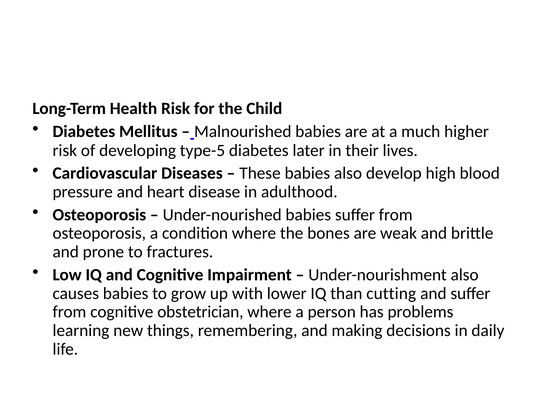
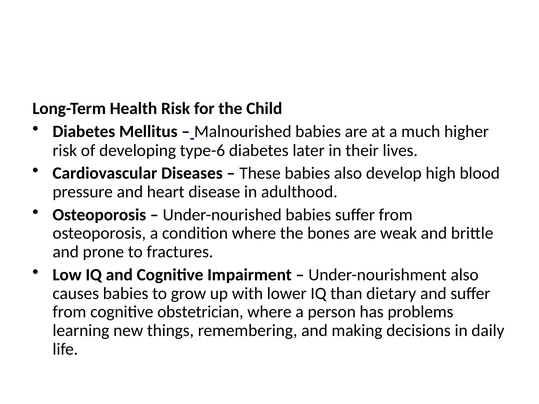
type-5: type-5 -> type-6
cutting: cutting -> dietary
